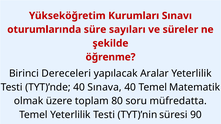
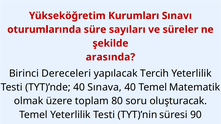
öğrenme: öğrenme -> arasında
Aralar: Aralar -> Tercih
müfredatta: müfredatta -> oluşturacak
